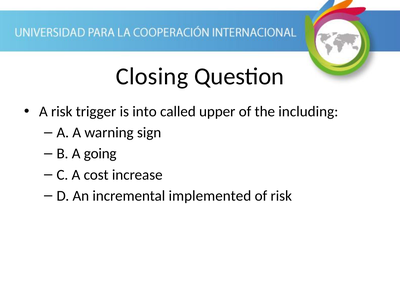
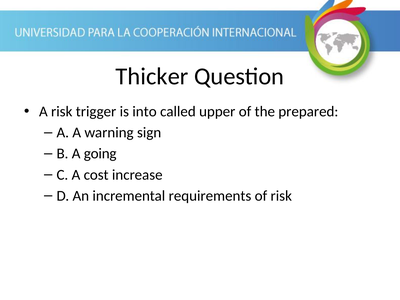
Closing: Closing -> Thicker
including: including -> prepared
implemented: implemented -> requirements
